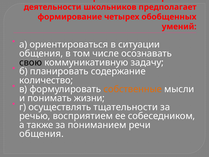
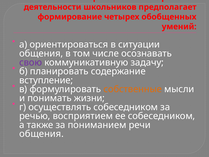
свою colour: black -> purple
количество: количество -> вступление
осуществлять тщательности: тщательности -> собеседником
